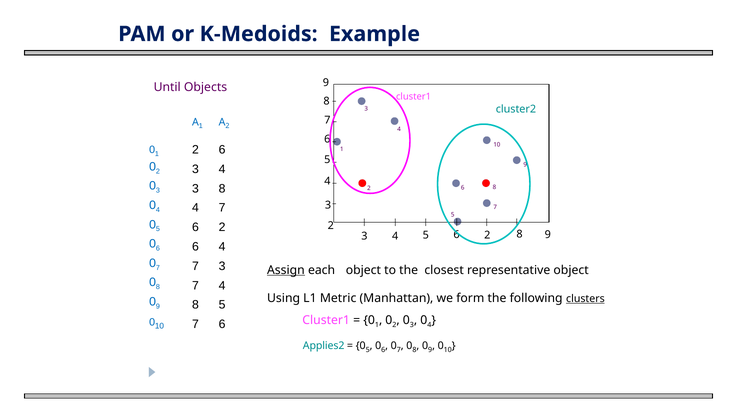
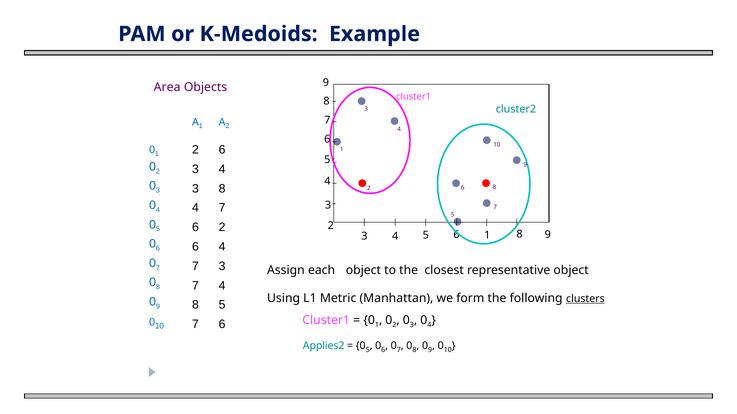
Until: Until -> Area
6 2: 2 -> 1
Assign underline: present -> none
